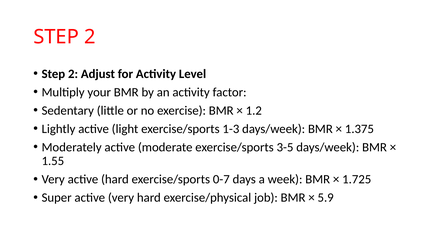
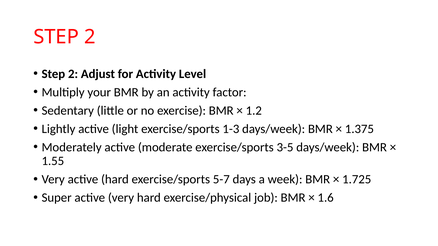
0-7: 0-7 -> 5-7
5.9: 5.9 -> 1.6
